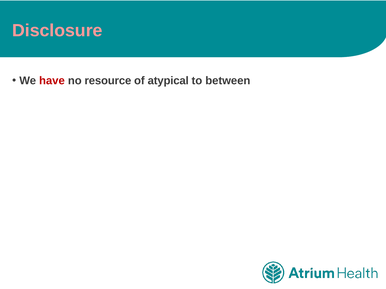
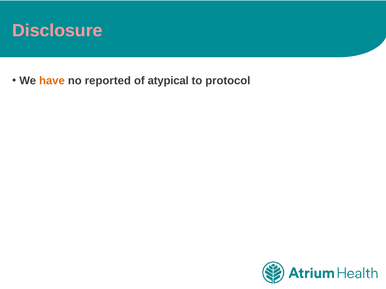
have colour: red -> orange
resource: resource -> reported
between: between -> protocol
